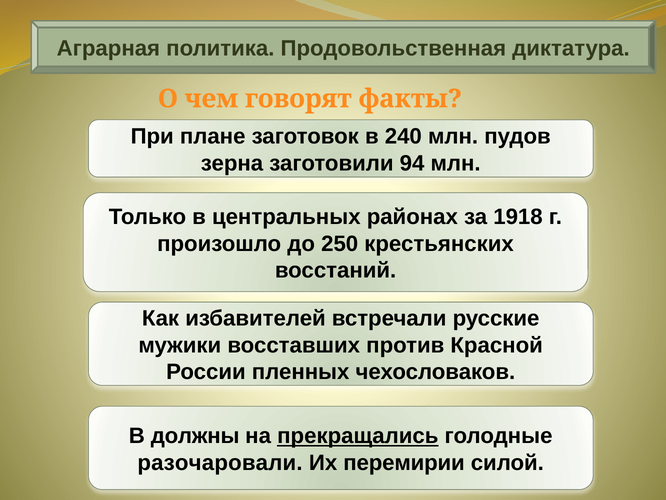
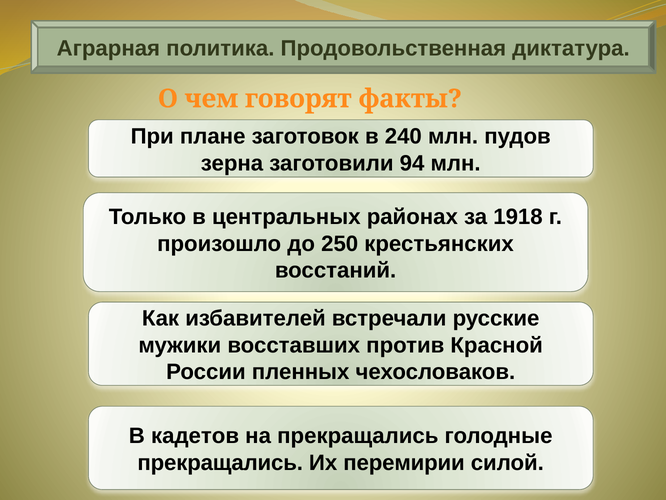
должны: должны -> кадетов
прекращались at (358, 436) underline: present -> none
разочаровали at (220, 462): разочаровали -> прекращались
